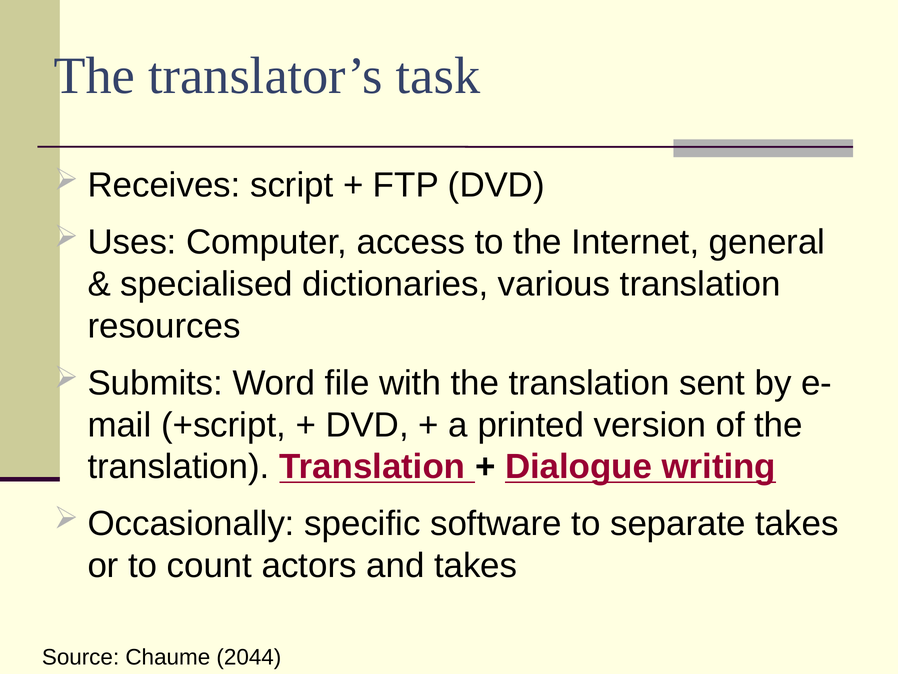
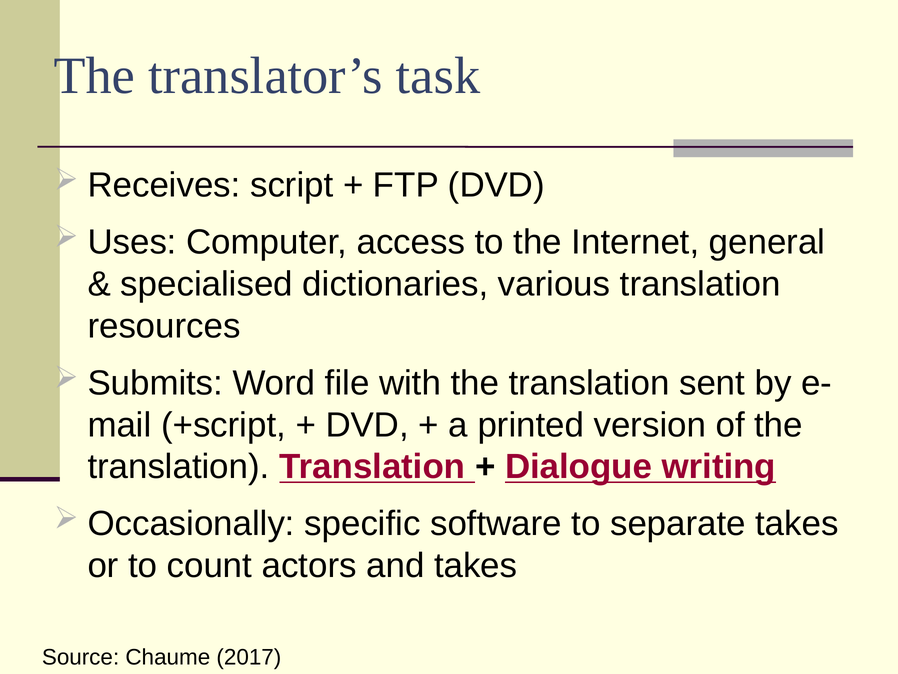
2044: 2044 -> 2017
